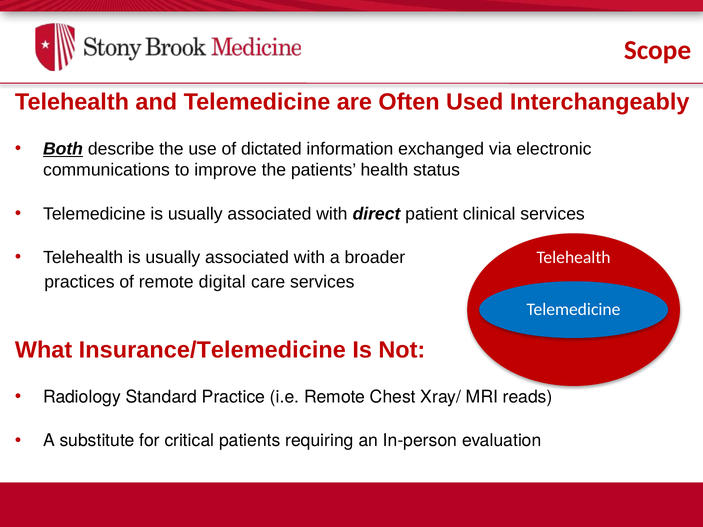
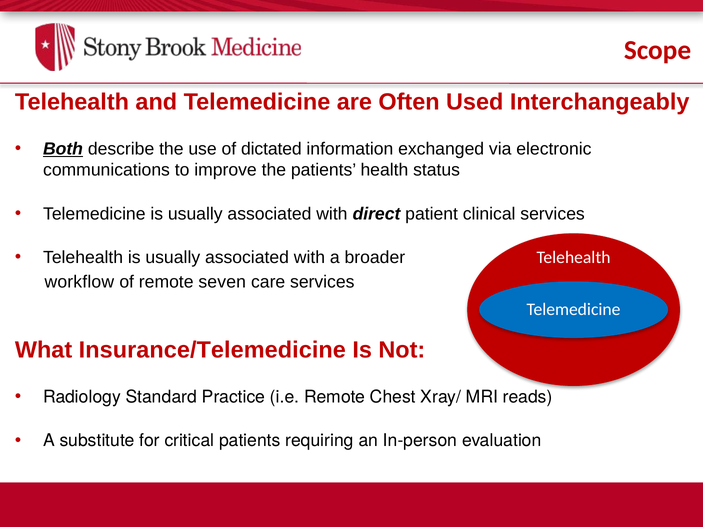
practices: practices -> workflow
digital: digital -> seven
